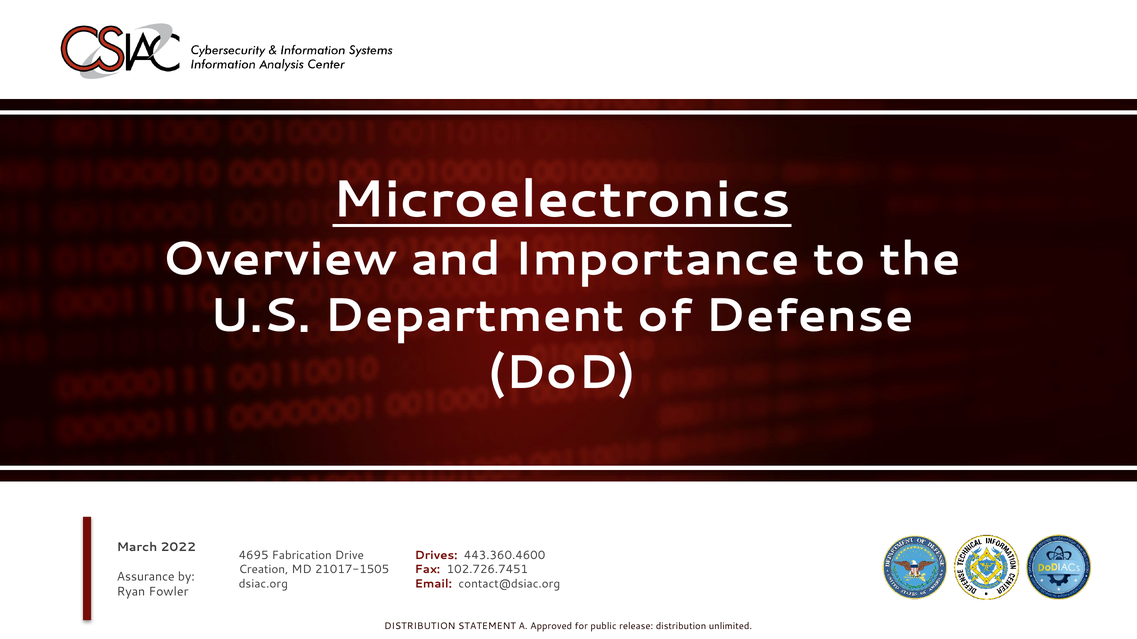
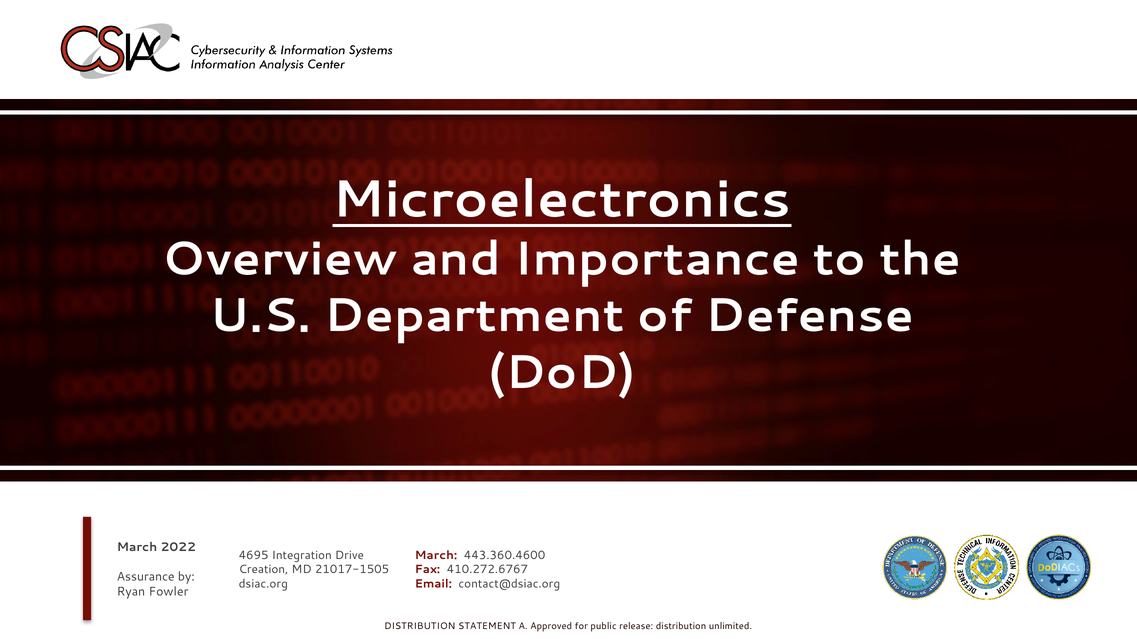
Fabrication: Fabrication -> Integration
Drives at (436, 556): Drives -> March
102.726.7451: 102.726.7451 -> 410.272.6767
